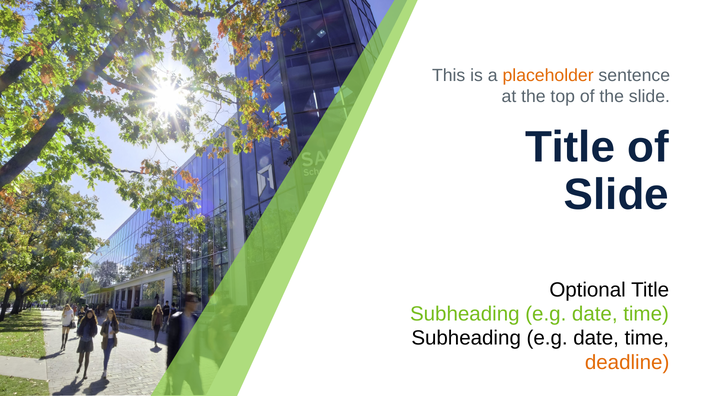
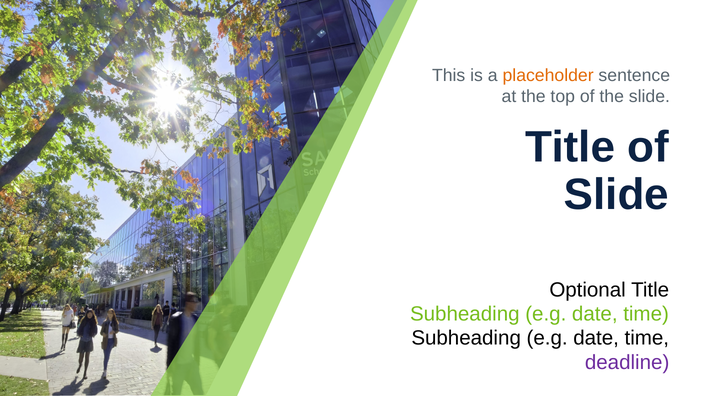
deadline colour: orange -> purple
